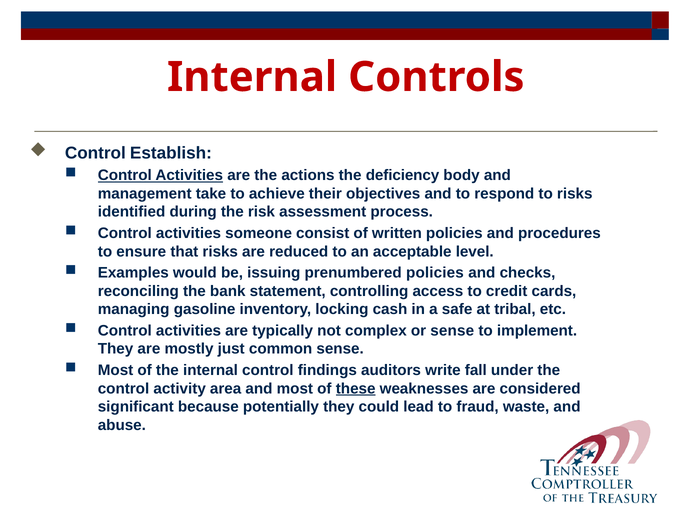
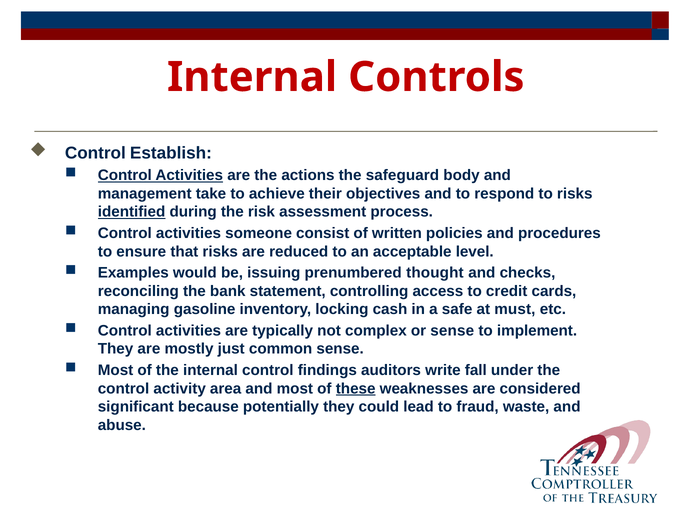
deficiency: deficiency -> safeguard
identified underline: none -> present
prenumbered policies: policies -> thought
tribal: tribal -> must
